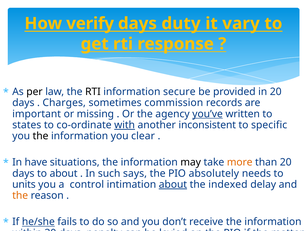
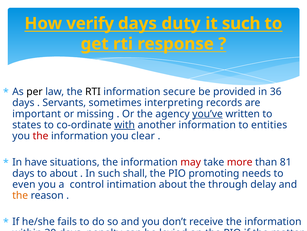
it vary: vary -> such
in 20: 20 -> 36
Charges: Charges -> Servants
commission: commission -> interpreting
another inconsistent: inconsistent -> information
specific: specific -> entities
the at (41, 136) colour: black -> red
may colour: black -> red
more colour: orange -> red
than 20: 20 -> 81
says: says -> shall
absolutely: absolutely -> promoting
units: units -> even
about at (173, 184) underline: present -> none
indexed: indexed -> through
he/she underline: present -> none
